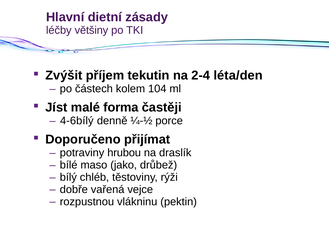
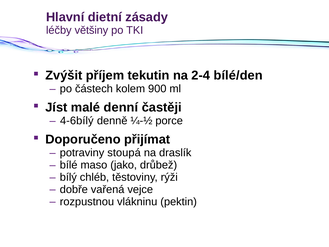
léta/den: léta/den -> bílé/den
104: 104 -> 900
forma: forma -> denní
hrubou: hrubou -> stoupá
